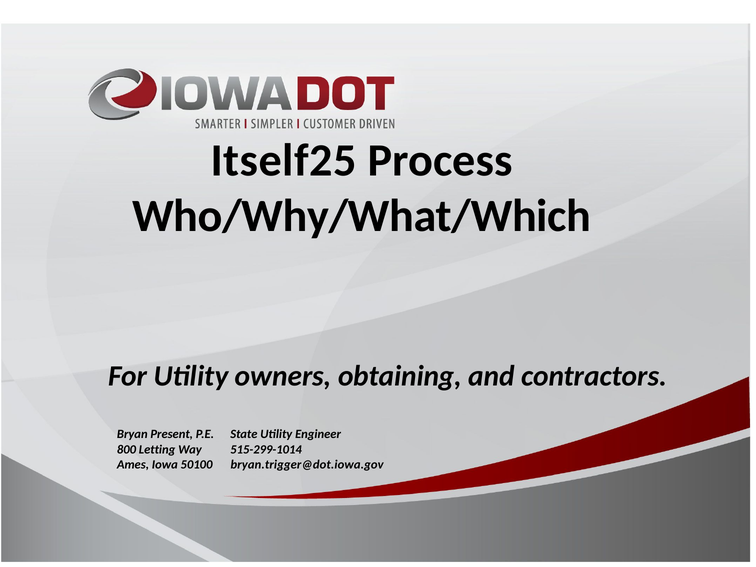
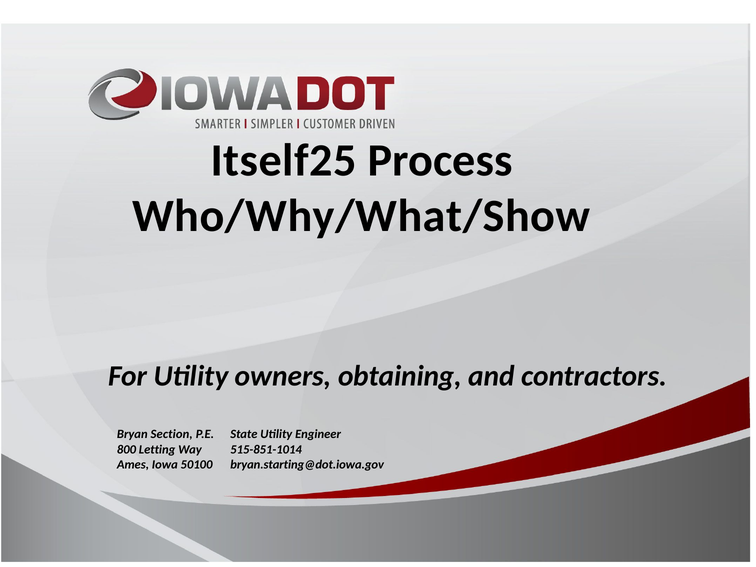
Who/Why/What/Which: Who/Why/What/Which -> Who/Why/What/Show
Present: Present -> Section
515-299-1014: 515-299-1014 -> 515-851-1014
bryan.trigger@dot.iowa.gov: bryan.trigger@dot.iowa.gov -> bryan.starting@dot.iowa.gov
